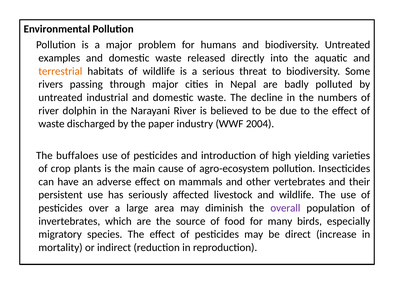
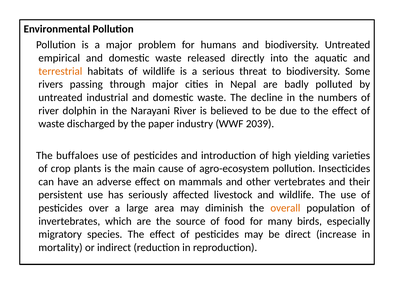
examples: examples -> empirical
2004: 2004 -> 2039
overall colour: purple -> orange
